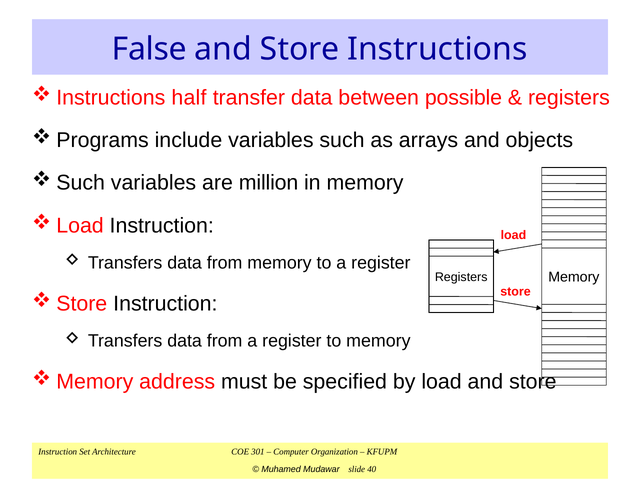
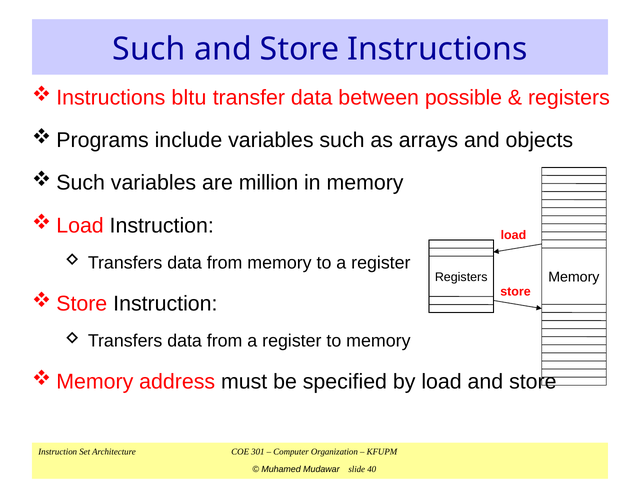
False at (149, 49): False -> Such
half: half -> bltu
